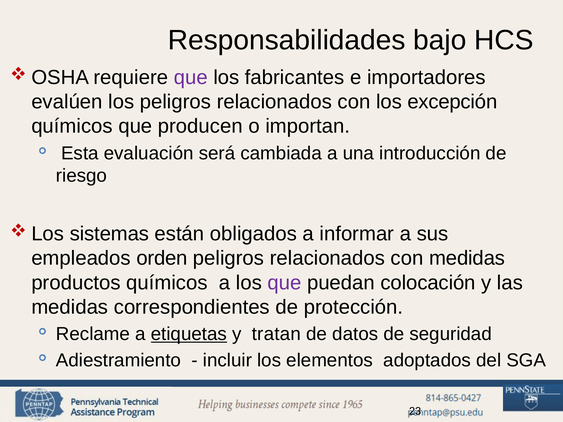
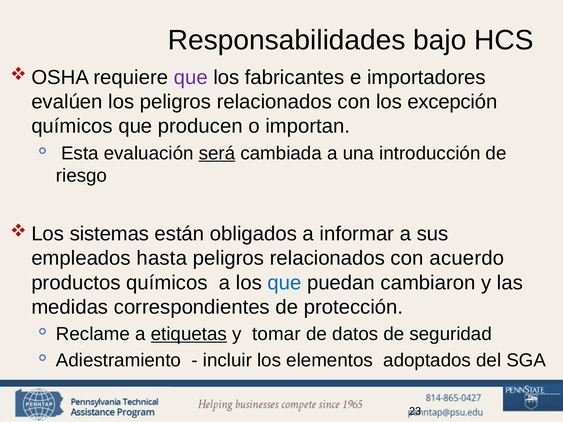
será underline: none -> present
orden: orden -> hasta
con medidas: medidas -> acuerdo
que at (284, 283) colour: purple -> blue
colocación: colocación -> cambiaron
tratan: tratan -> tomar
